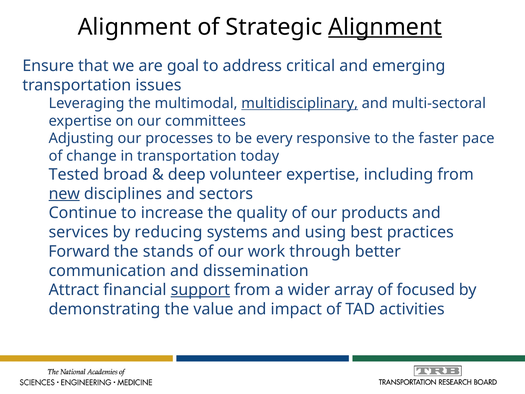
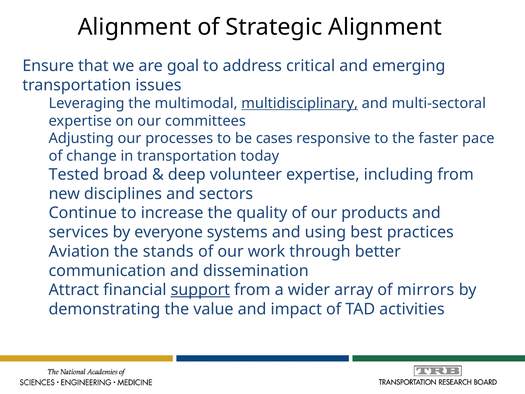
Alignment at (385, 27) underline: present -> none
every: every -> cases
new underline: present -> none
reducing: reducing -> everyone
Forward: Forward -> Aviation
focused: focused -> mirrors
